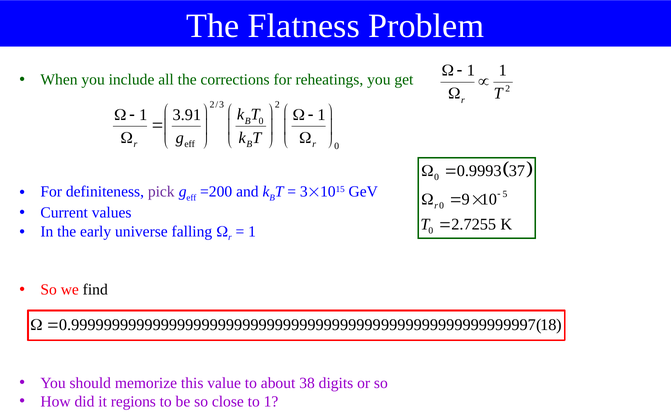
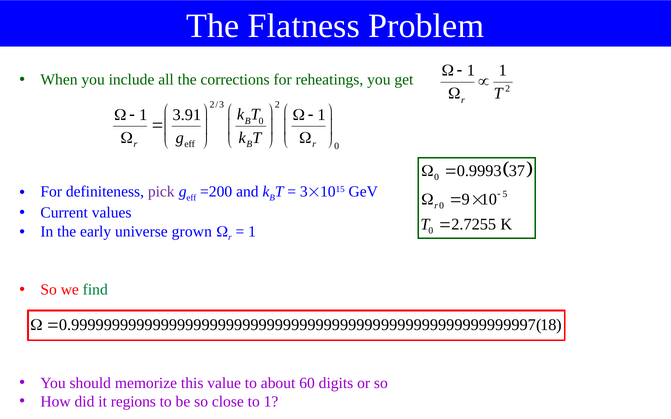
falling: falling -> grown
find colour: black -> green
38: 38 -> 60
